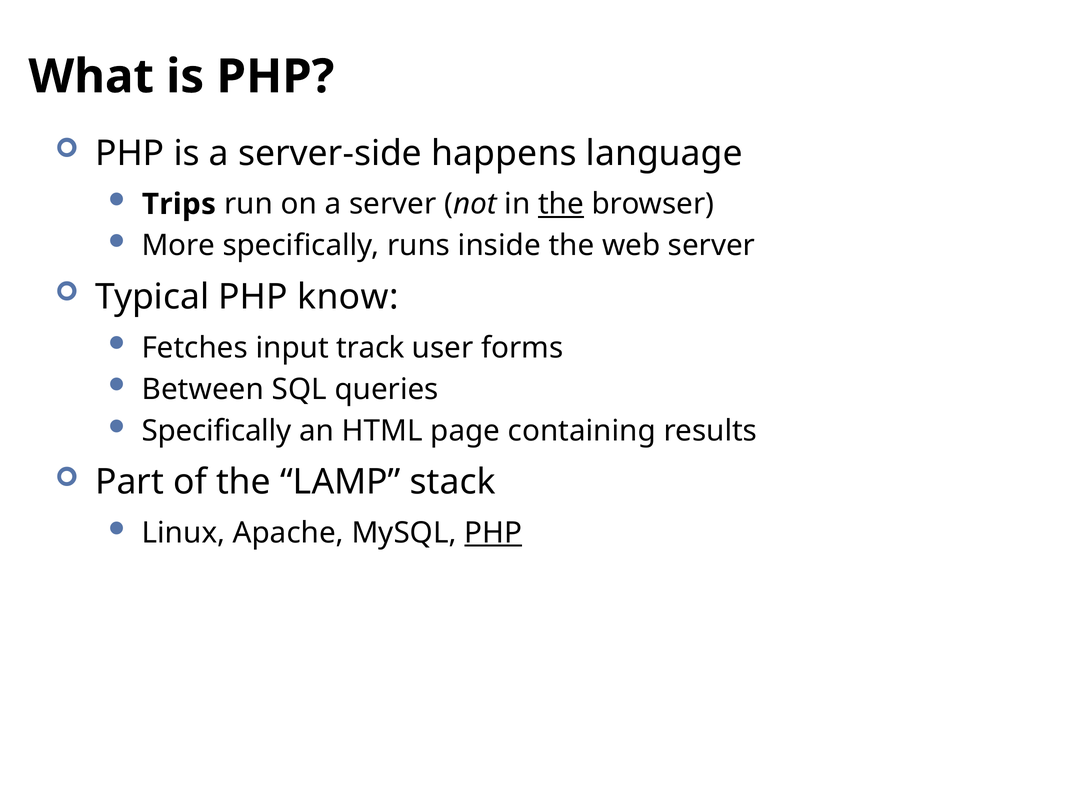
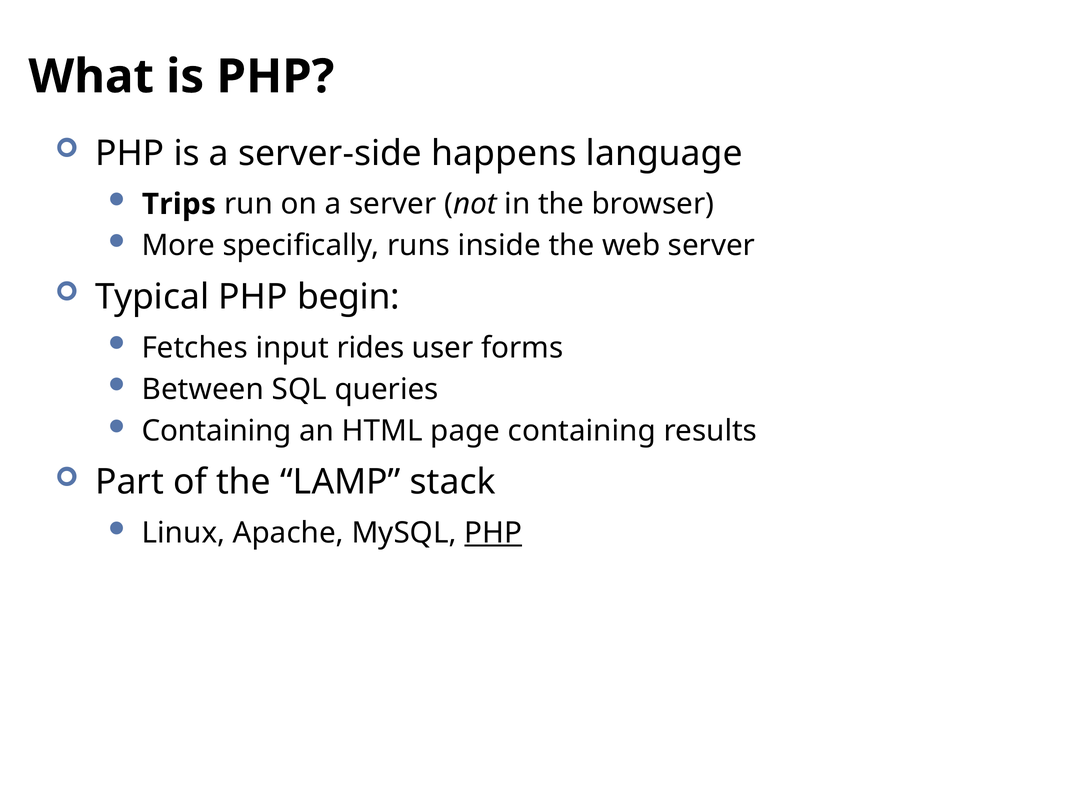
the at (561, 204) underline: present -> none
know: know -> begin
track: track -> rides
Specifically at (217, 431): Specifically -> Containing
